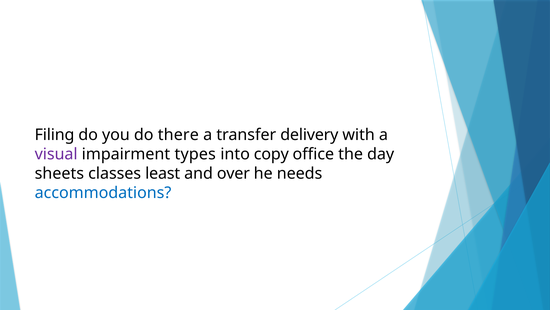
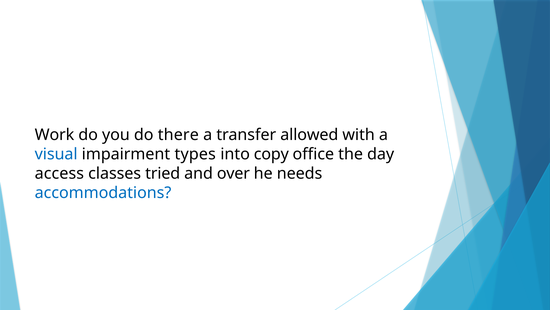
Filing: Filing -> Work
delivery: delivery -> allowed
visual colour: purple -> blue
sheets: sheets -> access
least: least -> tried
